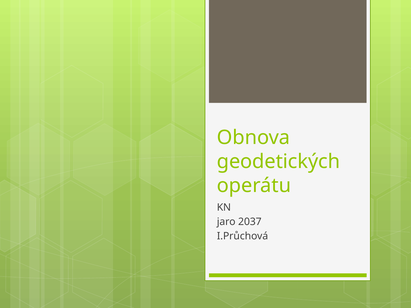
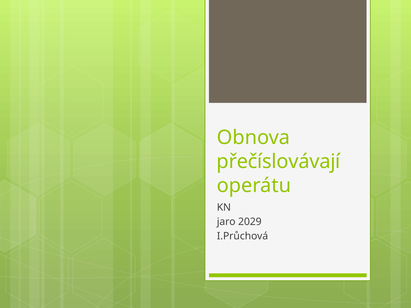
geodetických: geodetických -> přečíslovávají
2037: 2037 -> 2029
